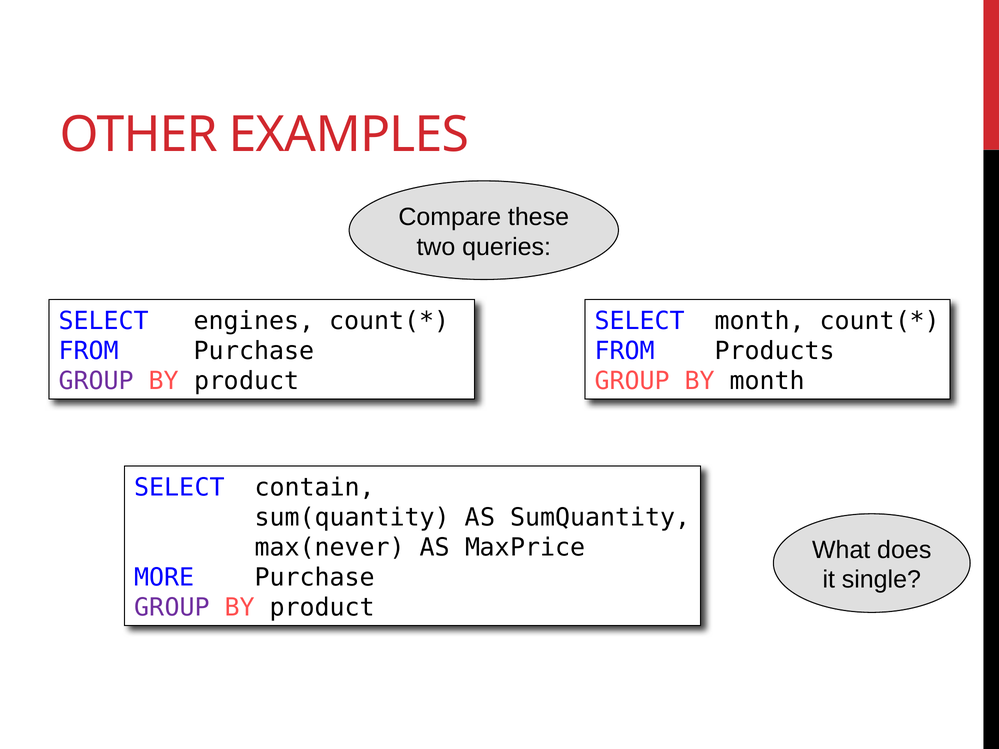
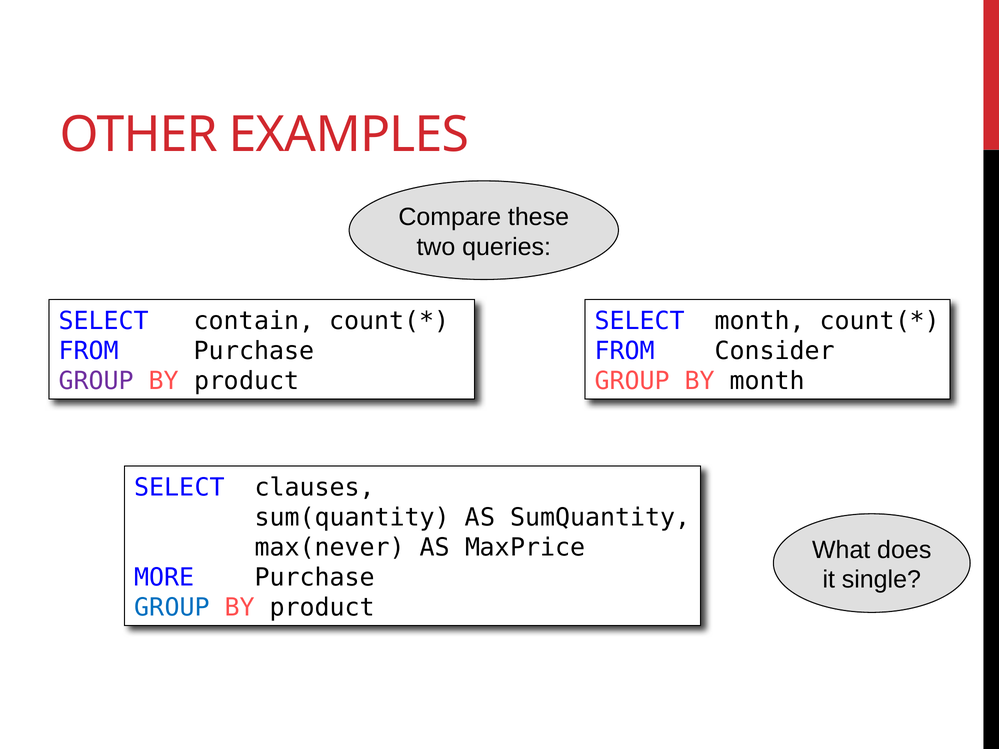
engines: engines -> contain
Products: Products -> Consider
contain: contain -> clauses
GROUP at (172, 608) colour: purple -> blue
